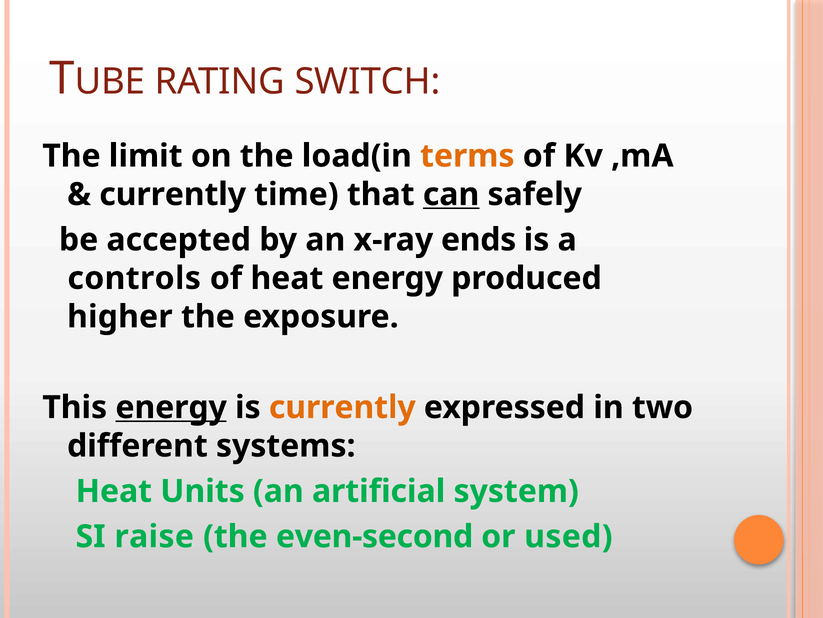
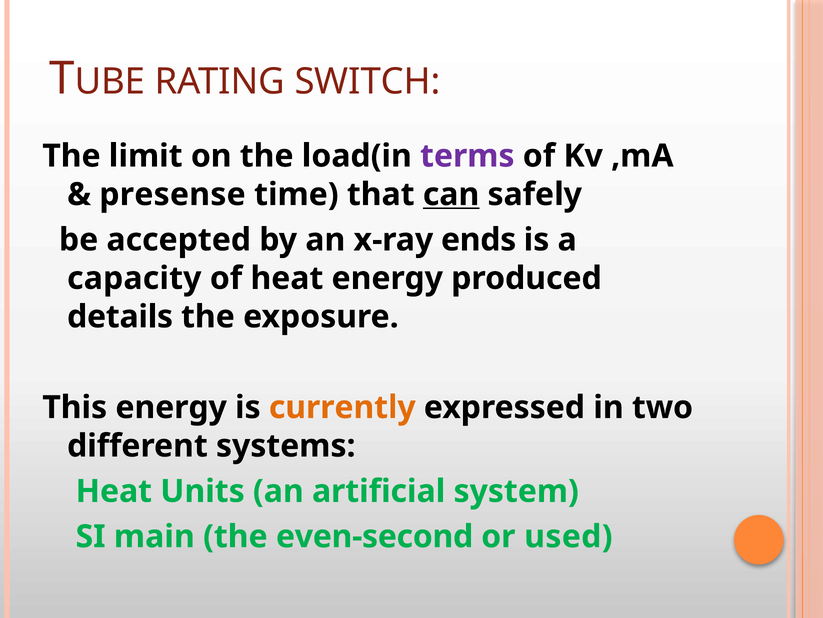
terms colour: orange -> purple
currently at (173, 194): currently -> presense
controls: controls -> capacity
higher: higher -> details
energy at (171, 407) underline: present -> none
raise: raise -> main
